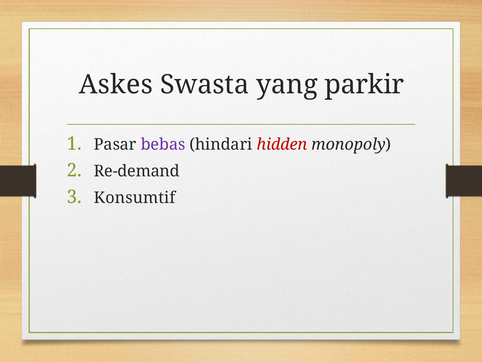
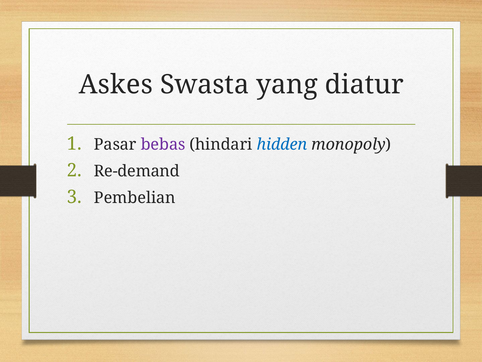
parkir: parkir -> diatur
hidden colour: red -> blue
Konsumtif: Konsumtif -> Pembelian
